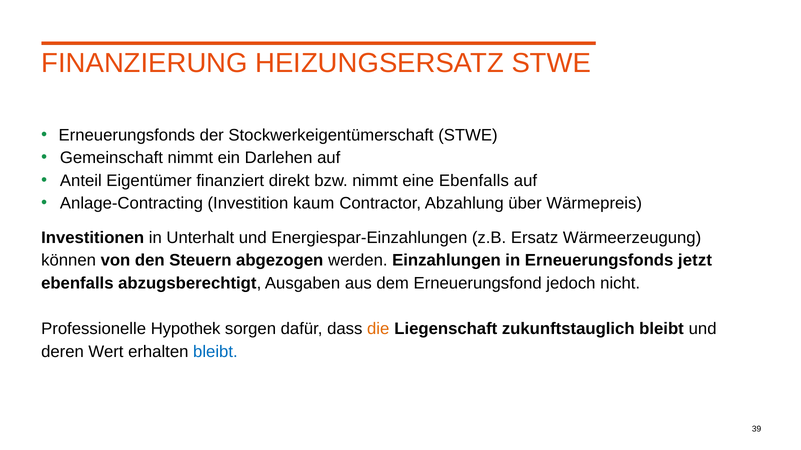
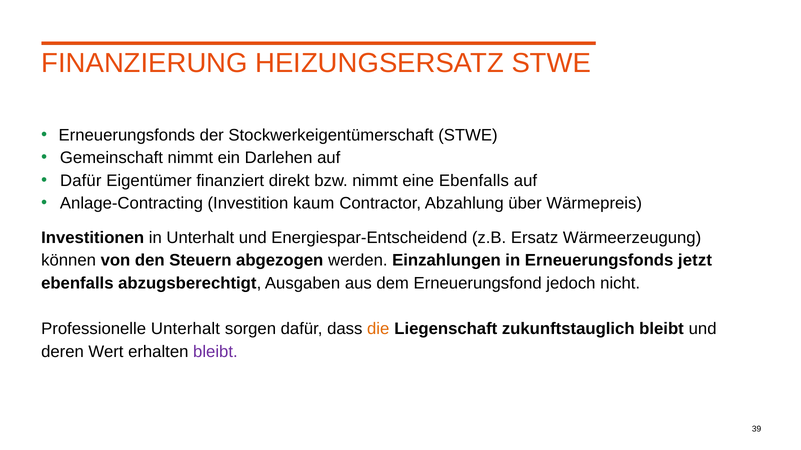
Anteil at (81, 181): Anteil -> Dafür
Energiespar-Einzahlungen: Energiespar-Einzahlungen -> Energiespar-Entscheidend
Professionelle Hypothek: Hypothek -> Unterhalt
bleibt at (215, 352) colour: blue -> purple
